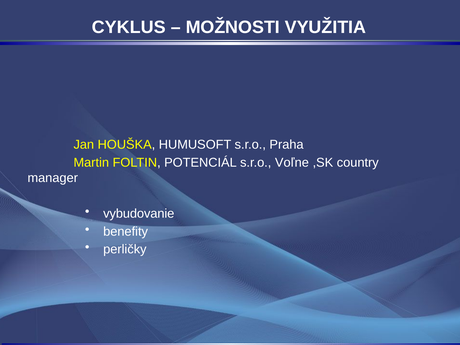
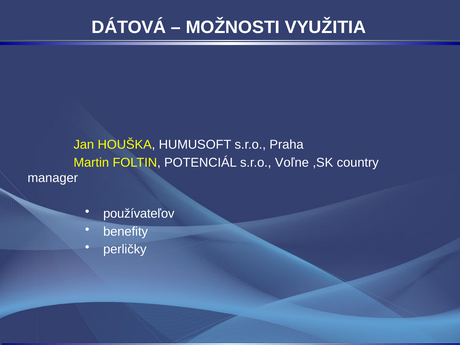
CYKLUS: CYKLUS -> DÁTOVÁ
vybudovanie: vybudovanie -> používateľov
